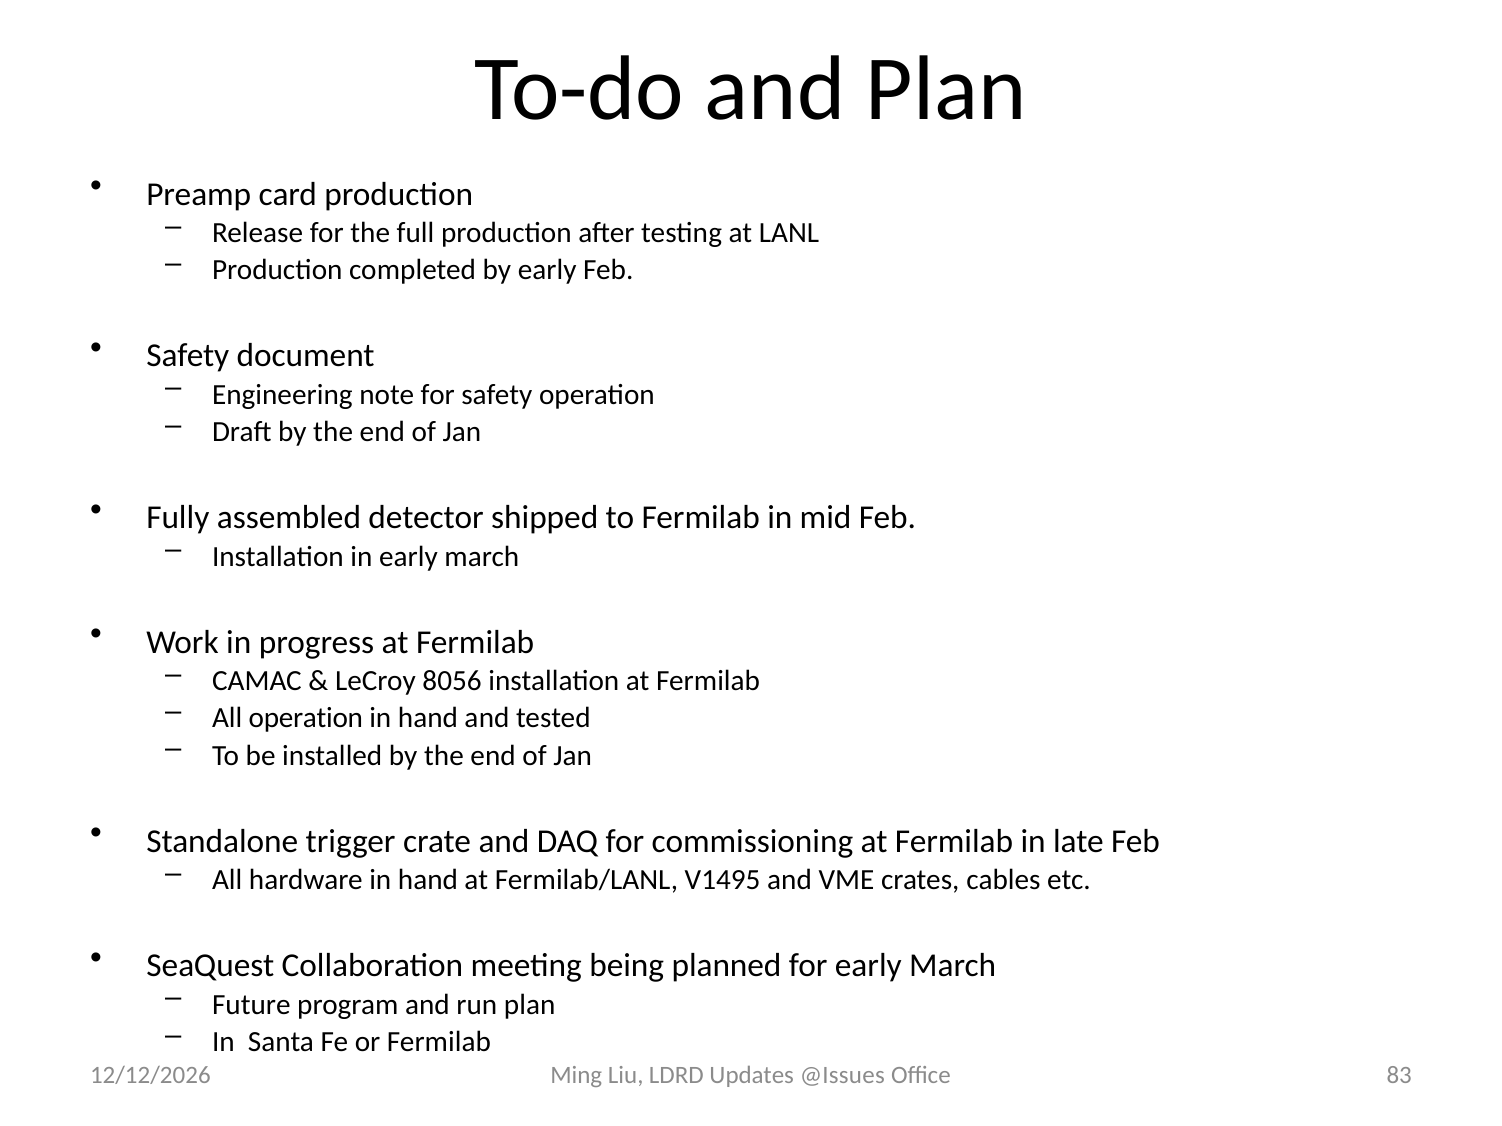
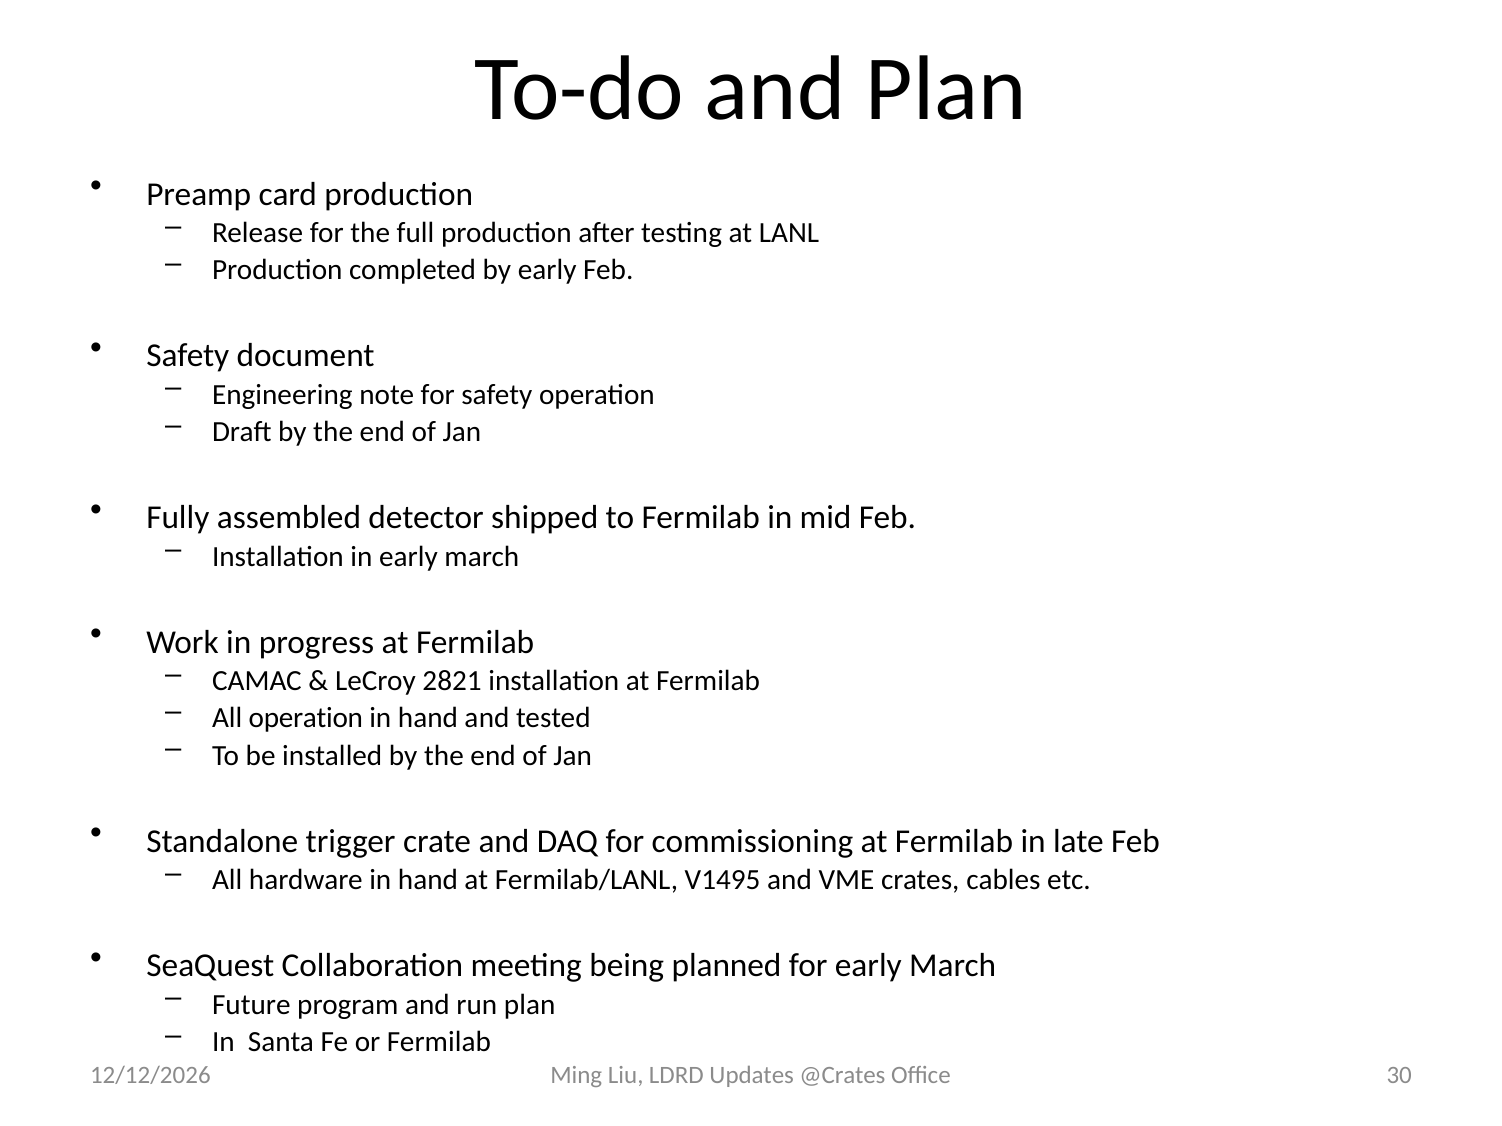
8056: 8056 -> 2821
@Issues: @Issues -> @Crates
83: 83 -> 30
